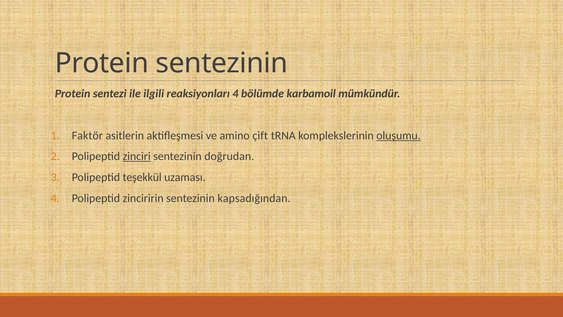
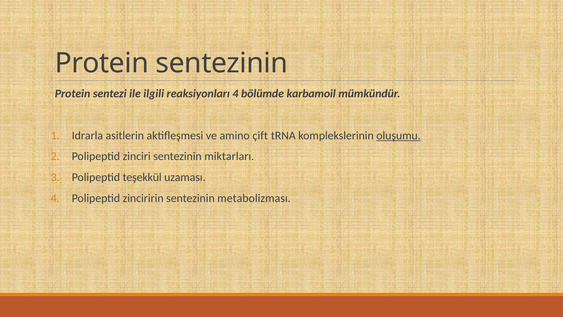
Faktör: Faktör -> Idrarla
zinciri underline: present -> none
doğrudan: doğrudan -> miktarları
kapsadığından: kapsadığından -> metabolizması
